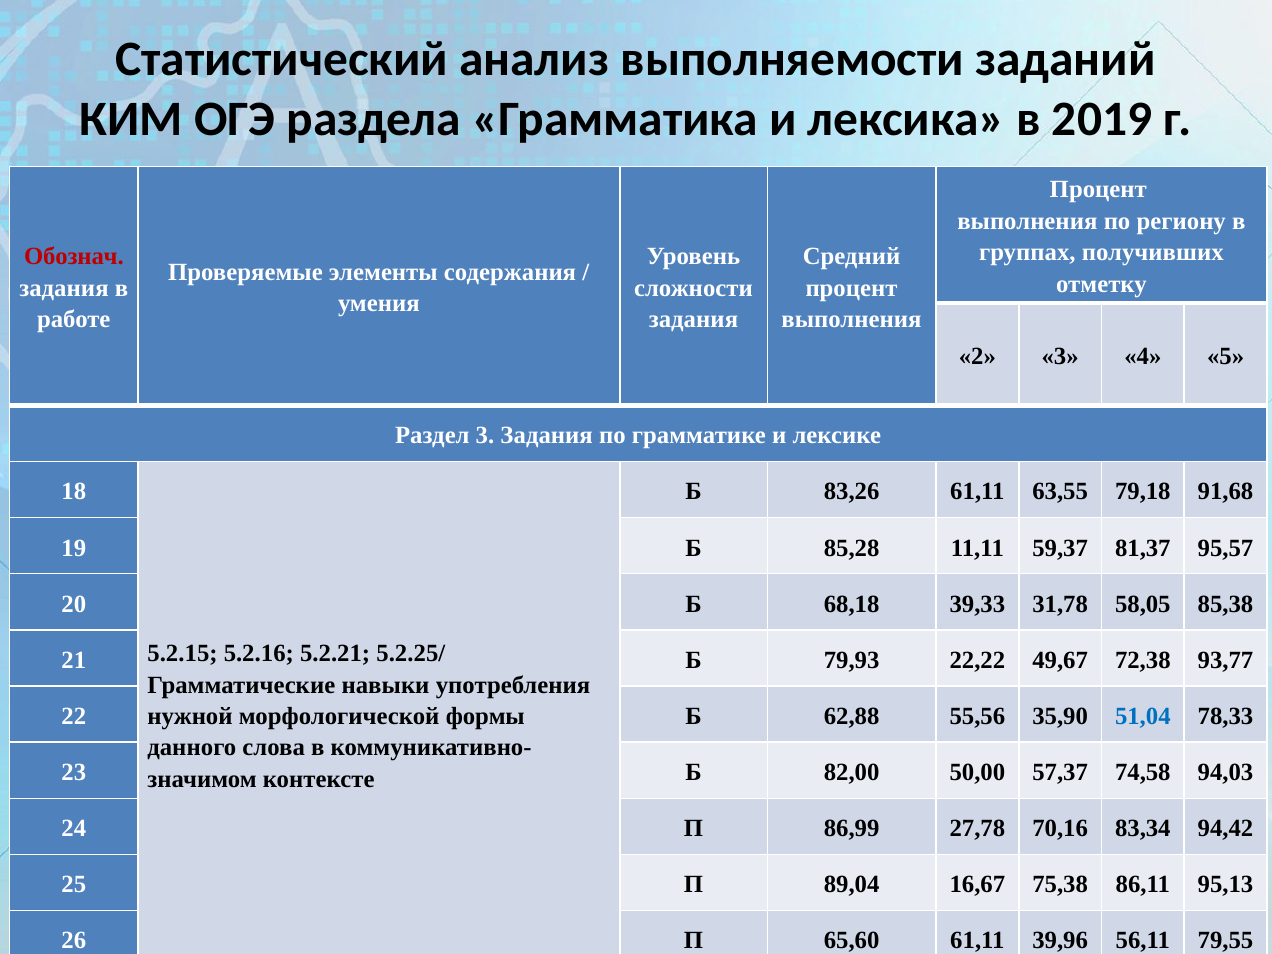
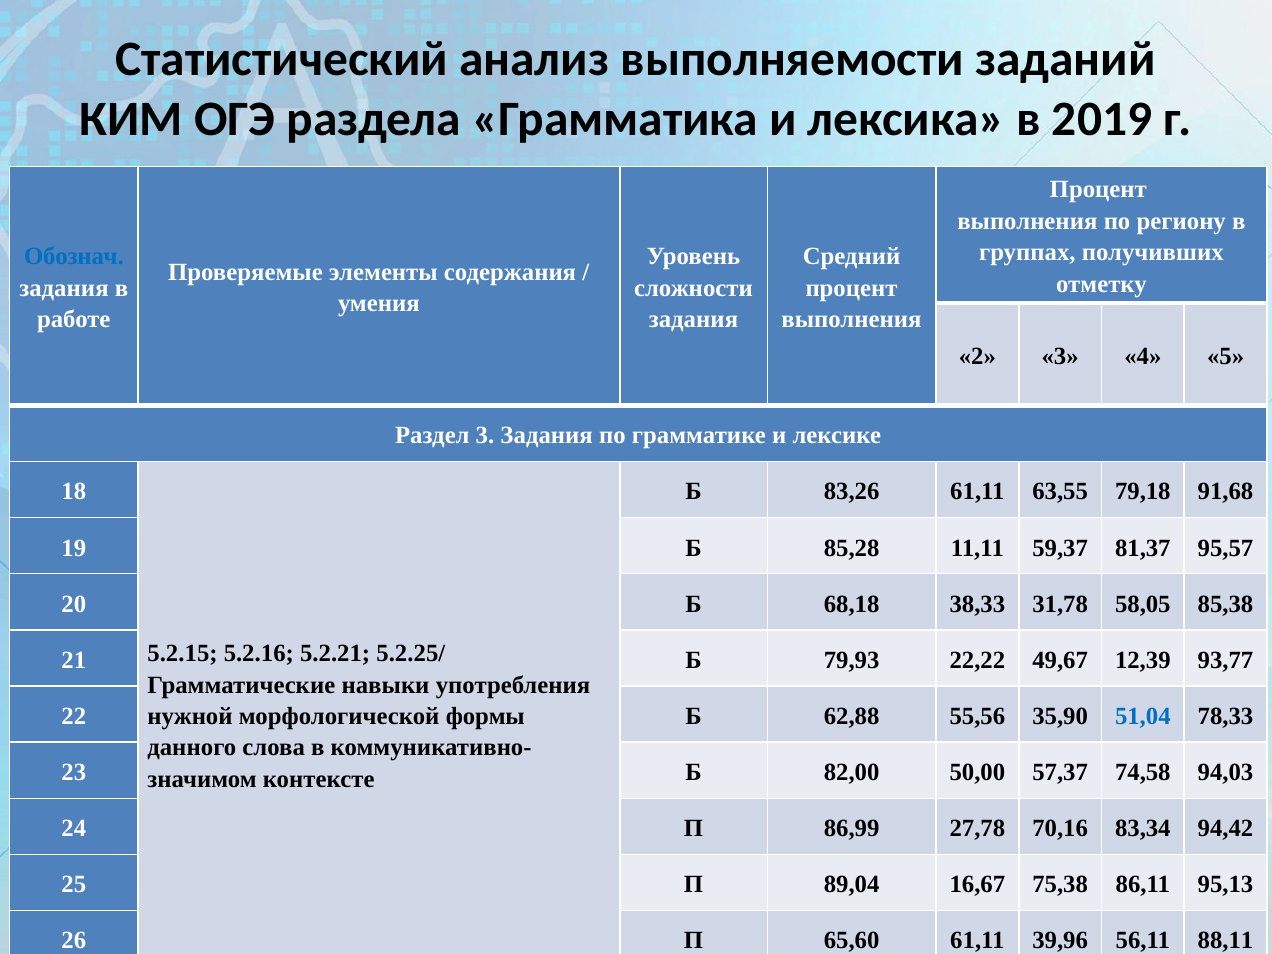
Обознач colour: red -> blue
39,33: 39,33 -> 38,33
72,38: 72,38 -> 12,39
79,55: 79,55 -> 88,11
